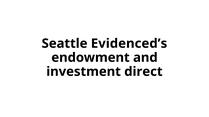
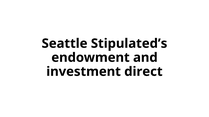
Evidenced’s: Evidenced’s -> Stipulated’s
